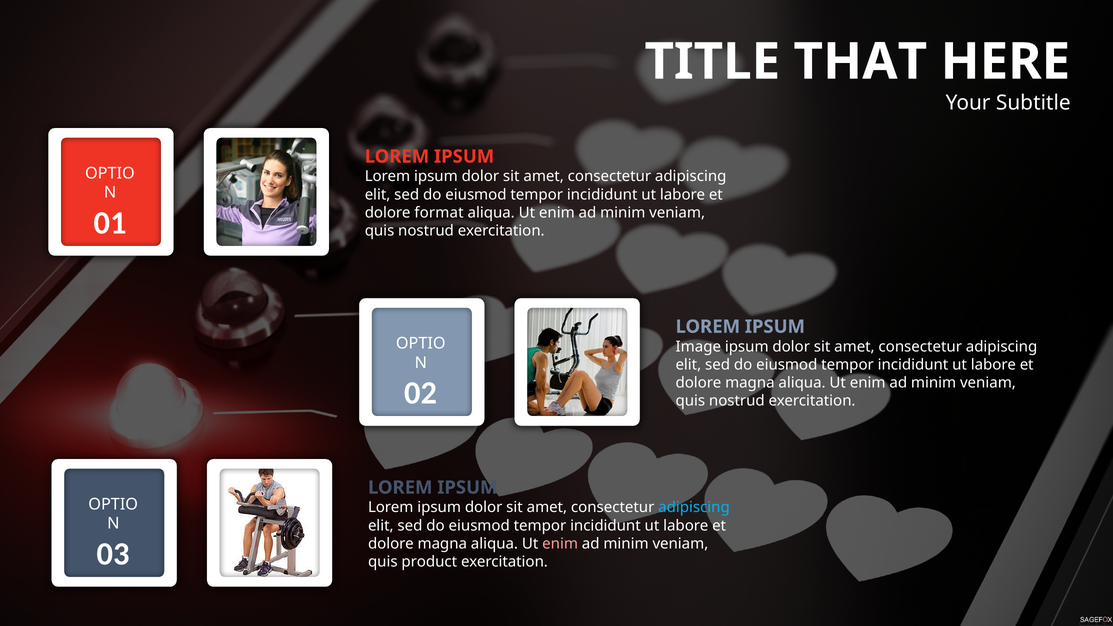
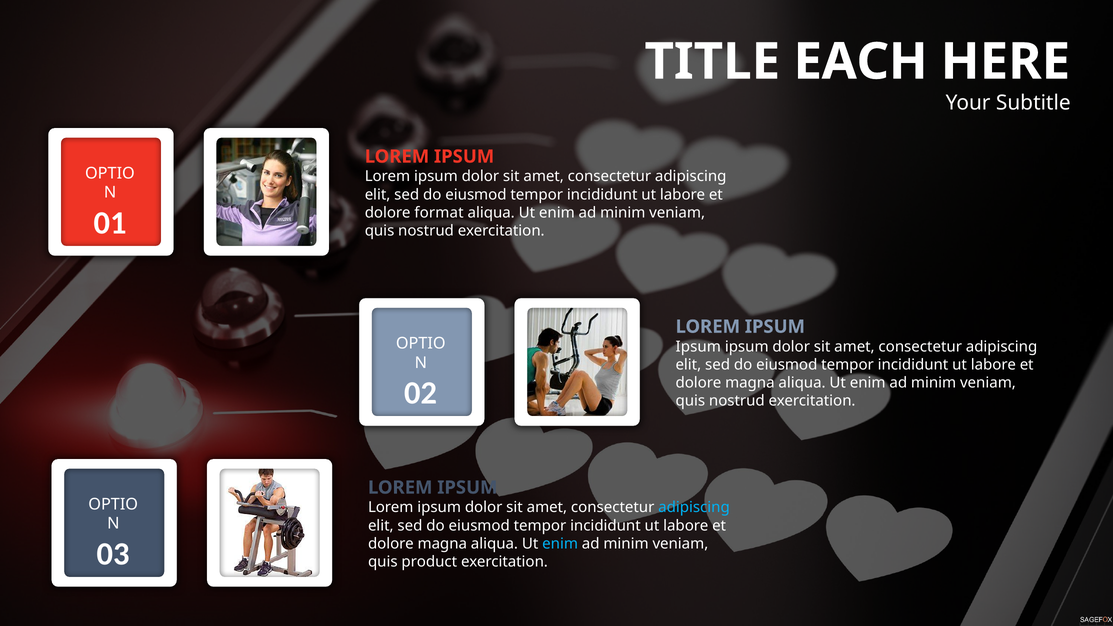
THAT: THAT -> EACH
Image at (698, 347): Image -> Ipsum
enim at (560, 544) colour: pink -> light blue
